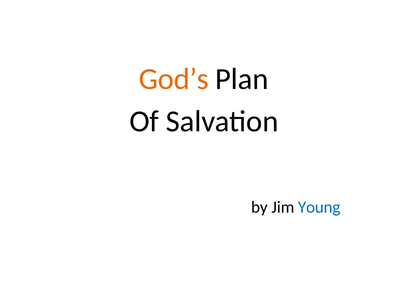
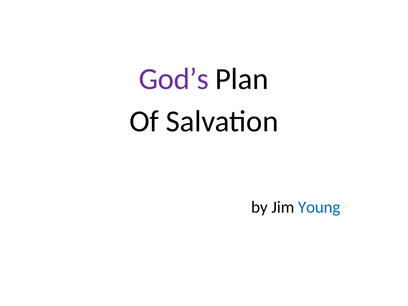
God’s colour: orange -> purple
